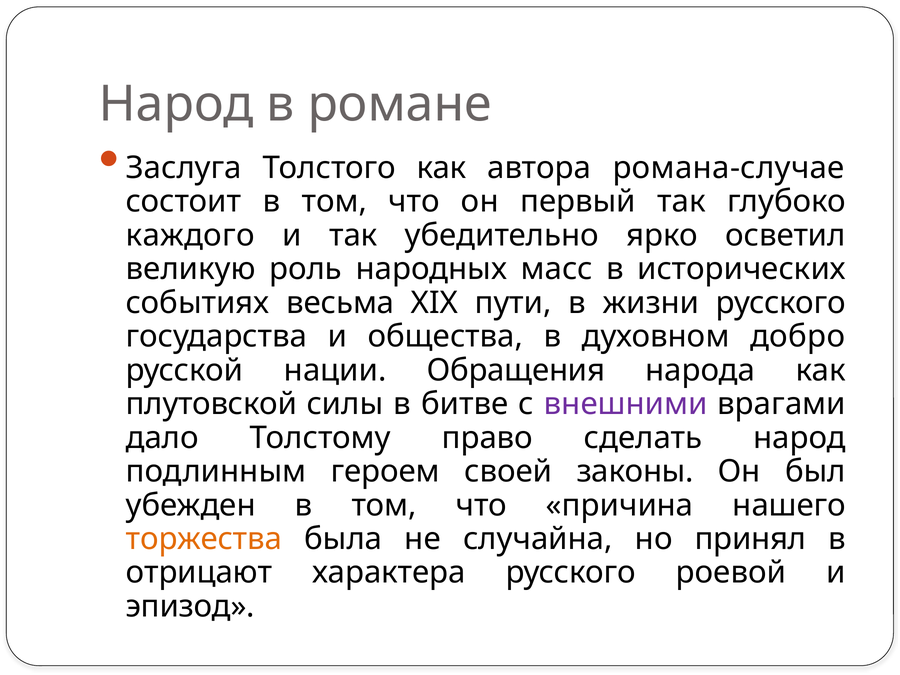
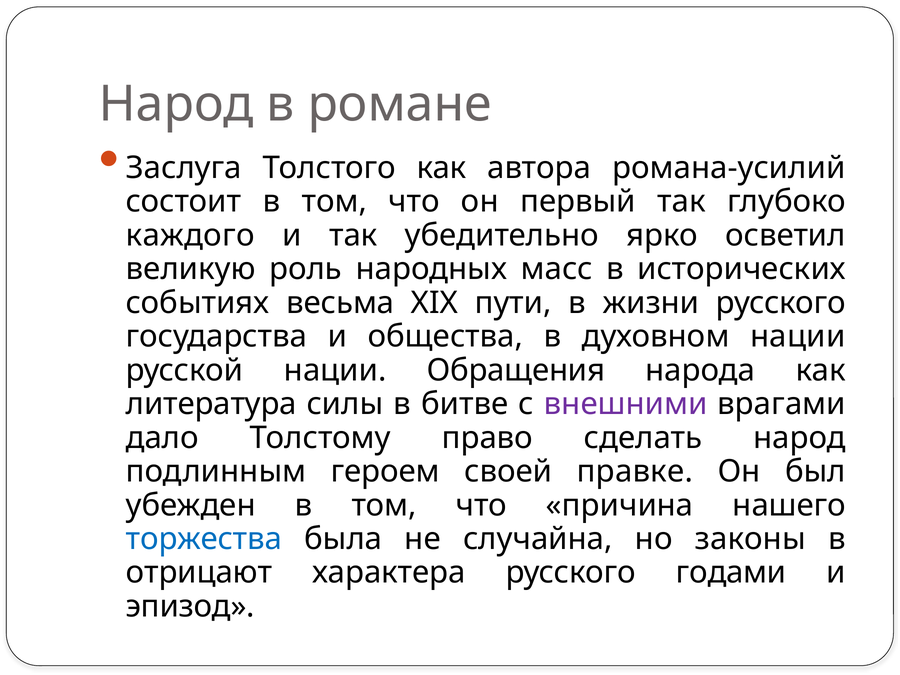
романа-случае: романа-случае -> романа-усилий
духовном добро: добро -> нации
плутовской: плутовской -> литература
законы: законы -> правке
торжества colour: orange -> blue
принял: принял -> законы
роевой: роевой -> годами
